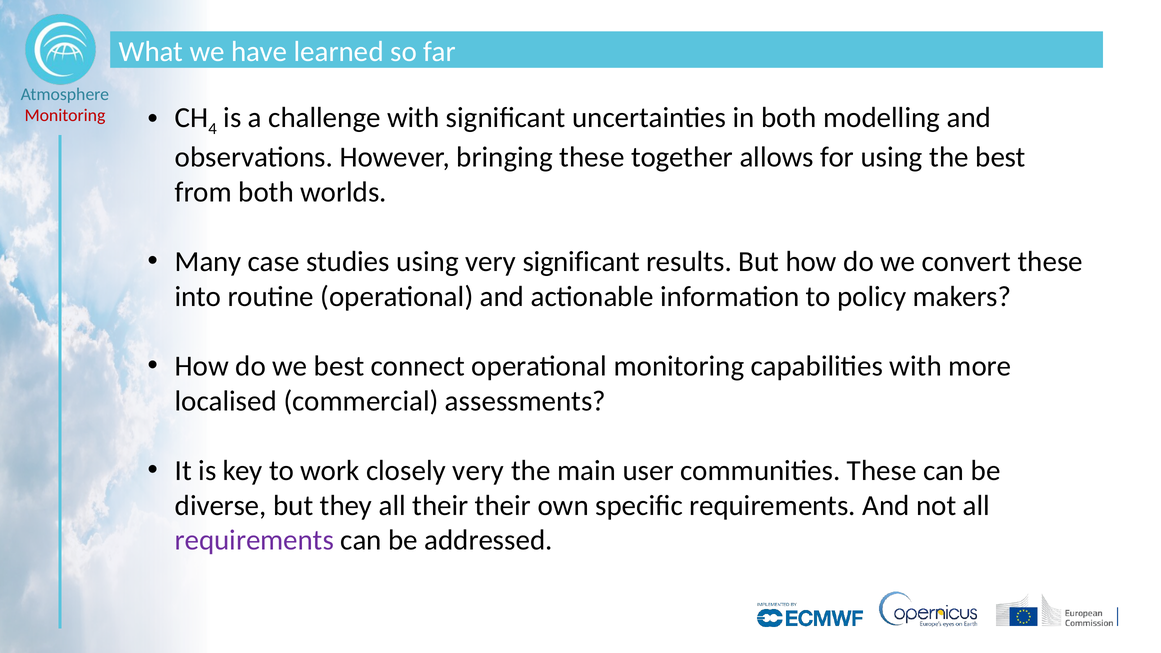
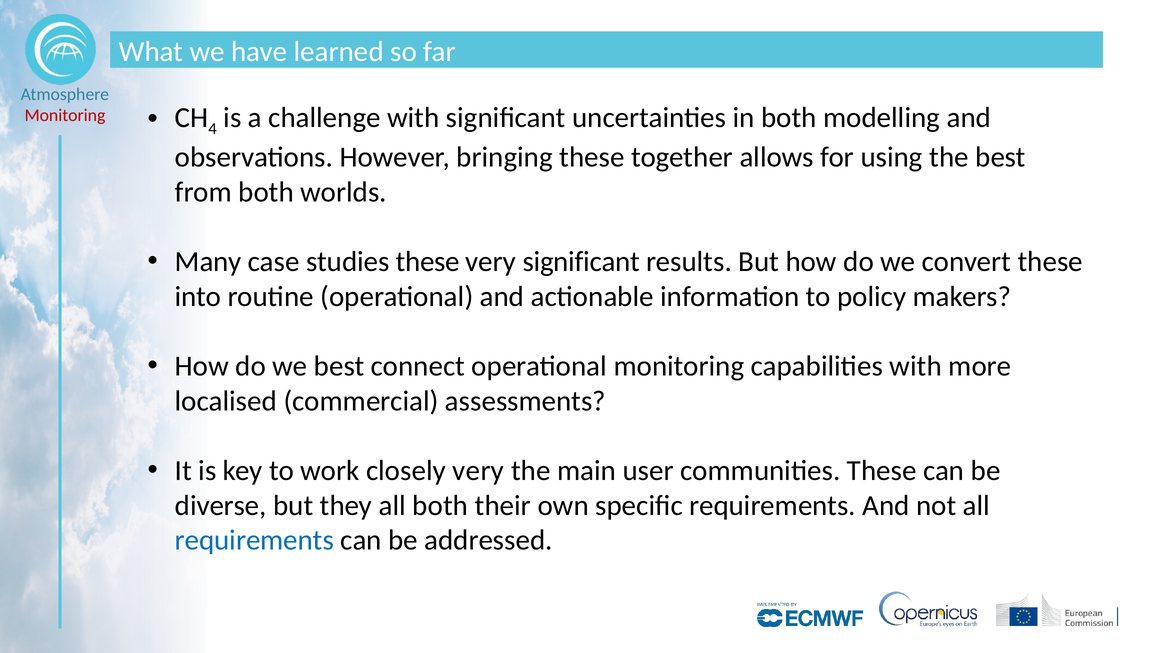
studies using: using -> these
all their: their -> both
requirements at (254, 540) colour: purple -> blue
